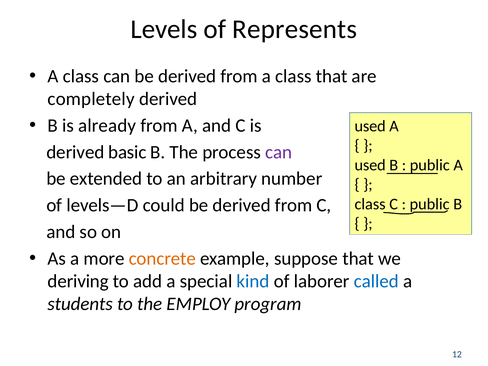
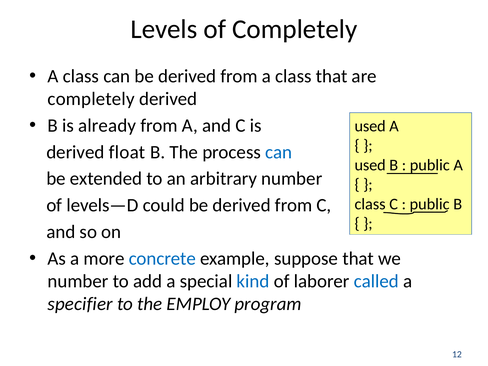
of Represents: Represents -> Completely
basic: basic -> float
can at (279, 152) colour: purple -> blue
concrete colour: orange -> blue
deriving at (78, 281): deriving -> number
students: students -> specifier
